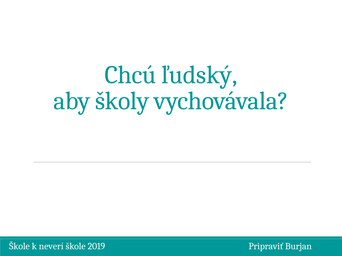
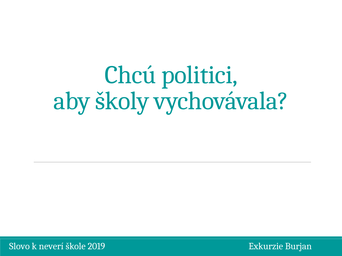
ľudský: ľudský -> politici
Škole at (19, 247): Škole -> Slovo
Pripraviť: Pripraviť -> Exkurzie
